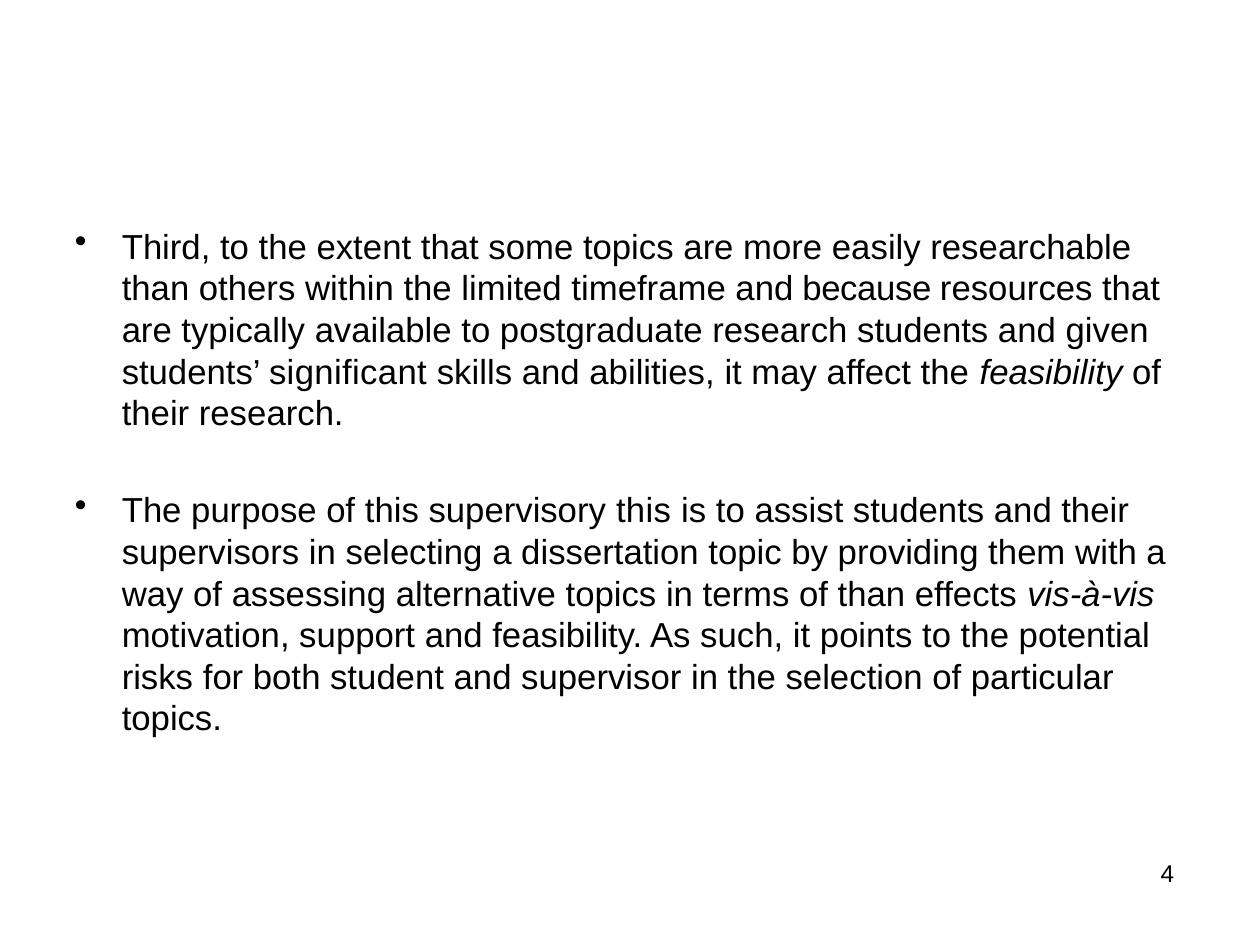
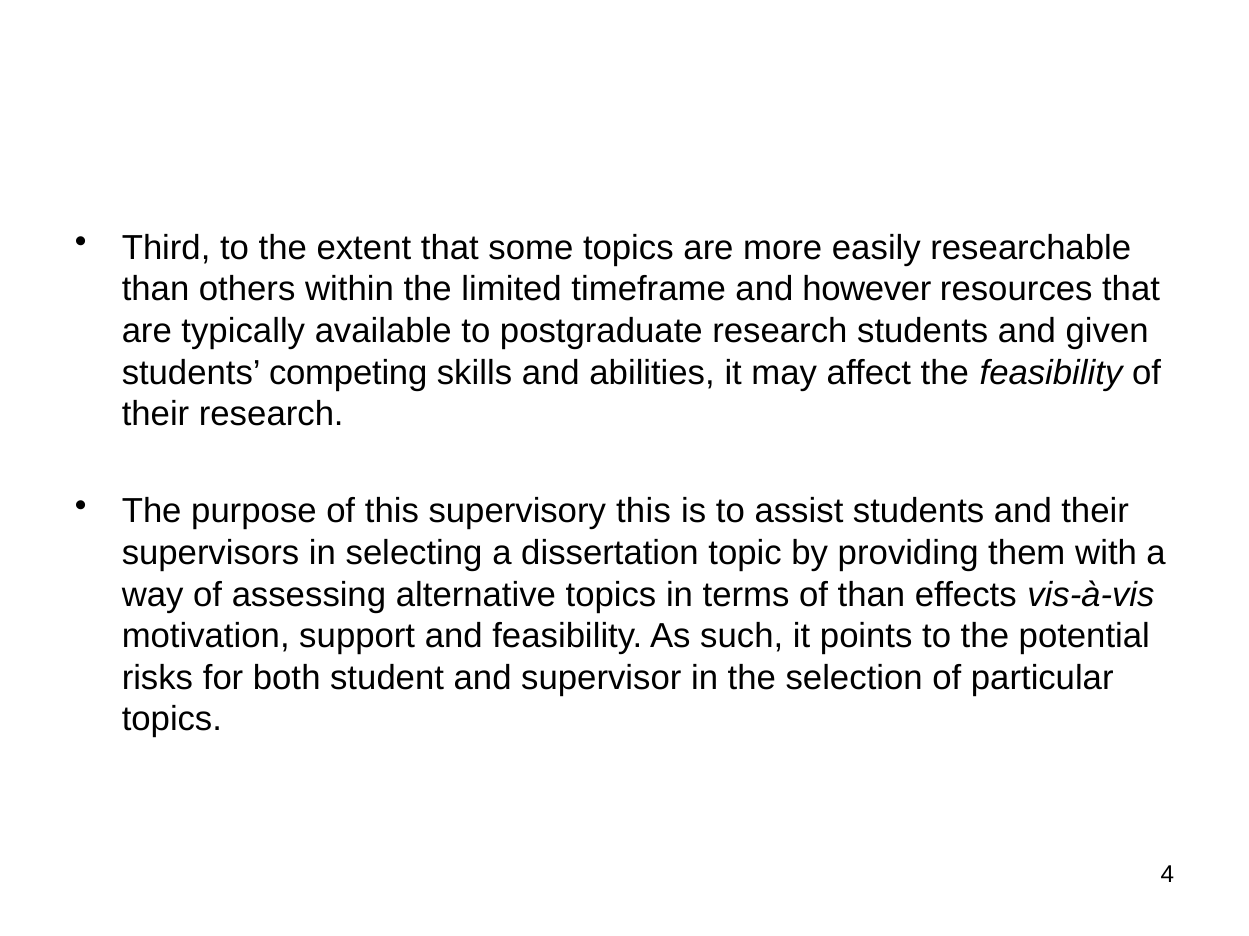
because: because -> however
significant: significant -> competing
